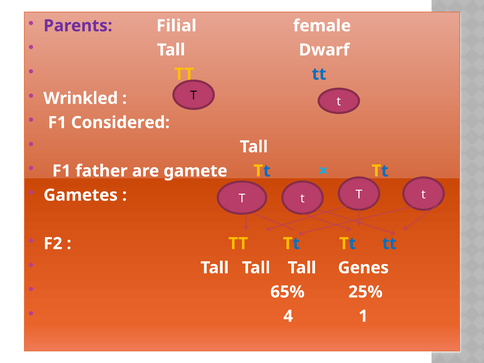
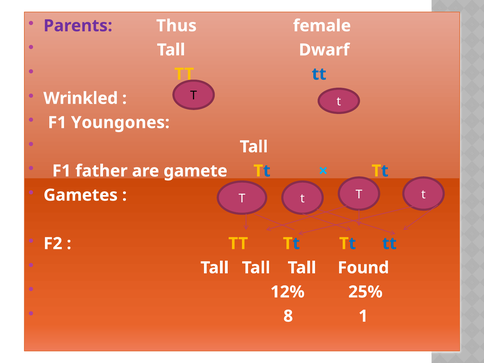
Filial: Filial -> Thus
Considered: Considered -> Youngones
Genes: Genes -> Found
65%: 65% -> 12%
4: 4 -> 8
